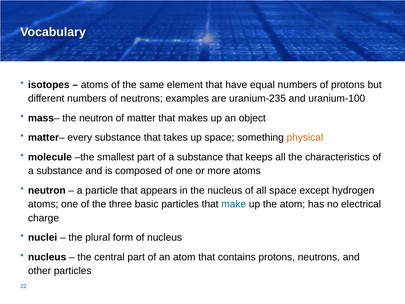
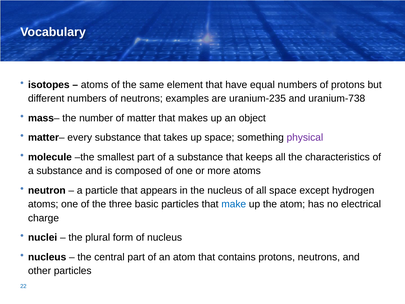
uranium-100: uranium-100 -> uranium-738
the neutron: neutron -> number
physical colour: orange -> purple
